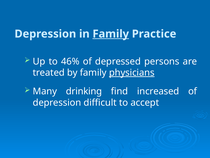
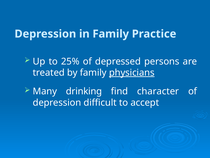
Family at (111, 34) underline: present -> none
46%: 46% -> 25%
increased: increased -> character
